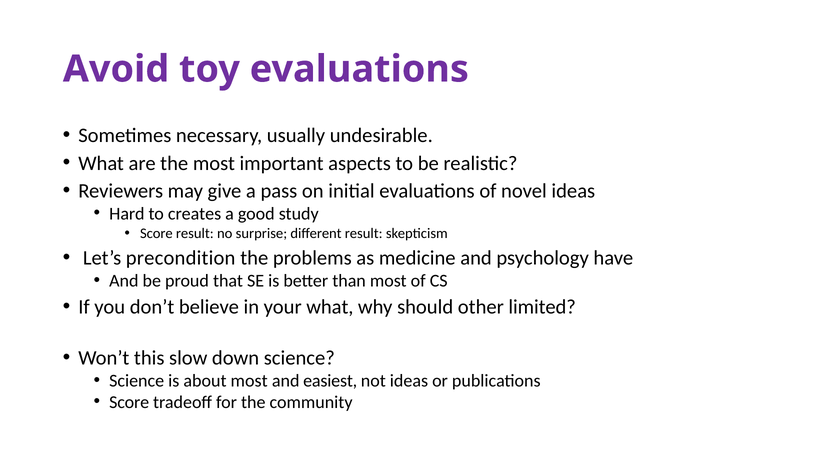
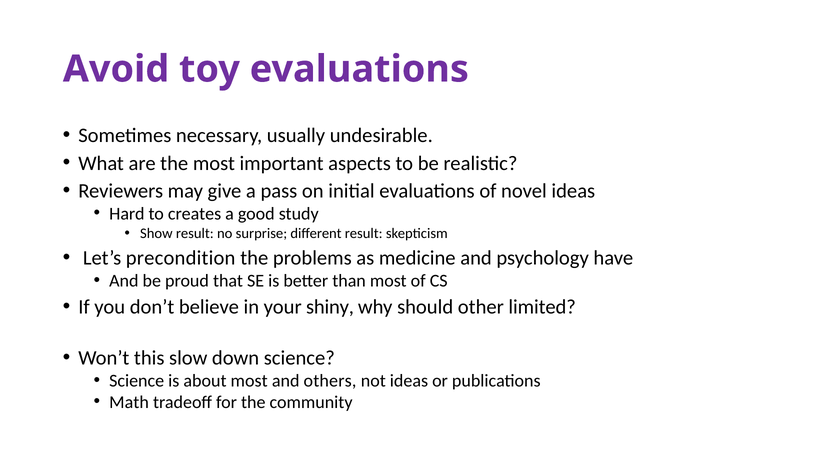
Score at (156, 234): Score -> Show
your what: what -> shiny
easiest: easiest -> others
Score at (129, 403): Score -> Math
